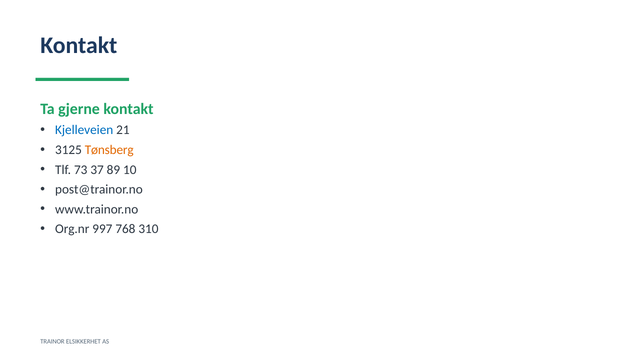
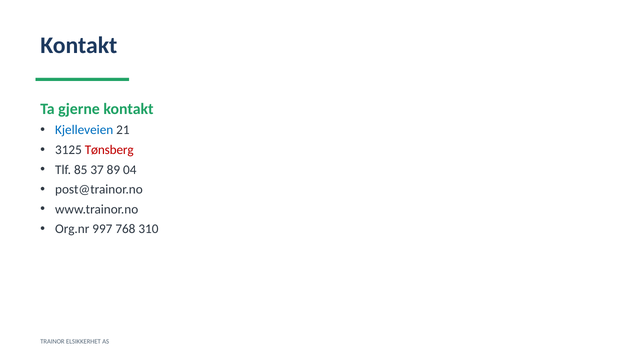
Tønsberg colour: orange -> red
73: 73 -> 85
10: 10 -> 04
